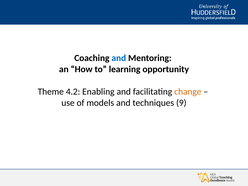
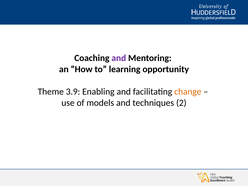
and at (119, 58) colour: blue -> purple
4.2: 4.2 -> 3.9
9: 9 -> 2
